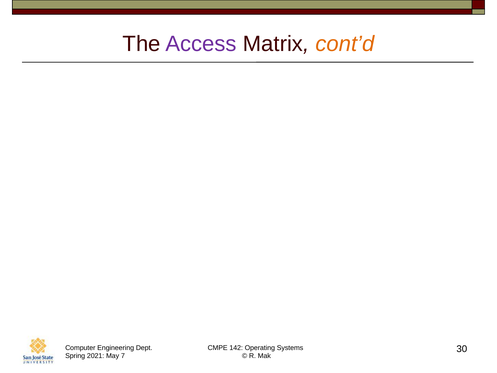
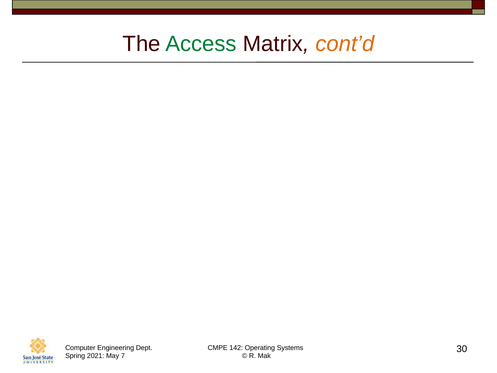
Access at (201, 44) colour: purple -> green
